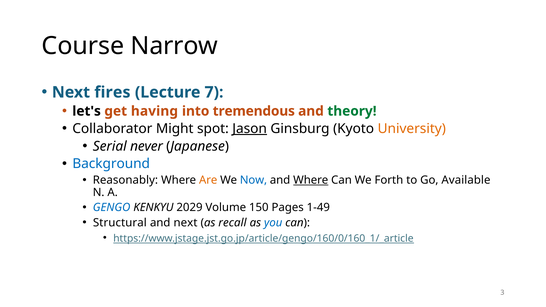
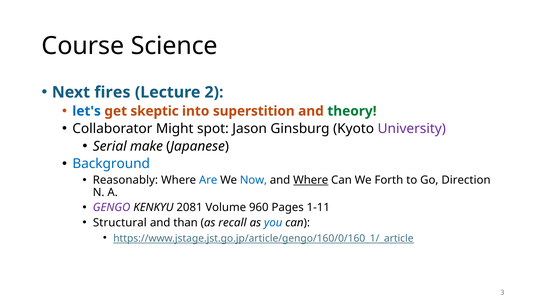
Narrow: Narrow -> Science
7: 7 -> 2
let's colour: black -> blue
having: having -> skeptic
tremendous: tremendous -> superstition
Jason underline: present -> none
University colour: orange -> purple
never: never -> make
Are colour: orange -> blue
Available: Available -> Direction
GENGO colour: blue -> purple
2029: 2029 -> 2081
150: 150 -> 960
1-49: 1-49 -> 1-11
and next: next -> than
